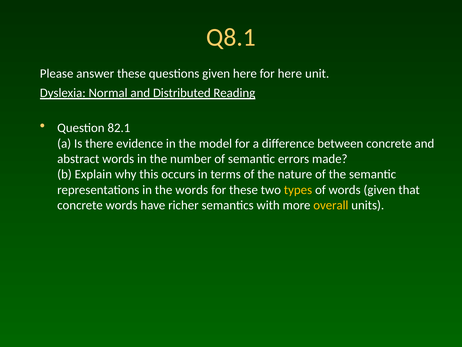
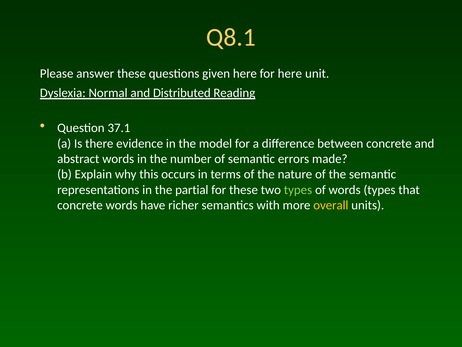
82.1: 82.1 -> 37.1
the words: words -> partial
types at (298, 190) colour: yellow -> light green
words given: given -> types
